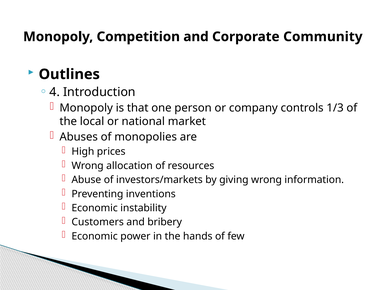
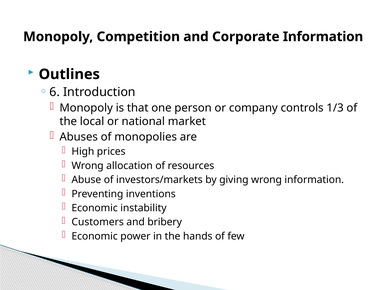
Corporate Community: Community -> Information
4: 4 -> 6
